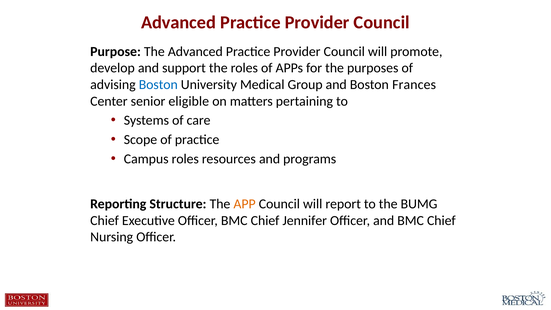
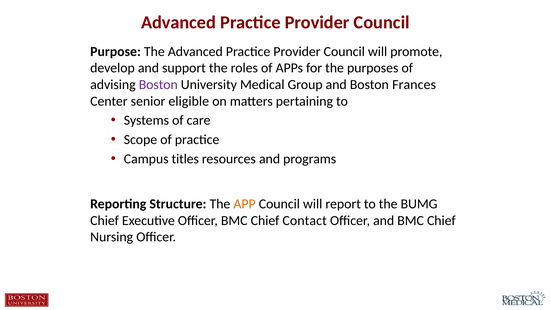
Boston at (158, 85) colour: blue -> purple
Campus roles: roles -> titles
Jennifer: Jennifer -> Contact
